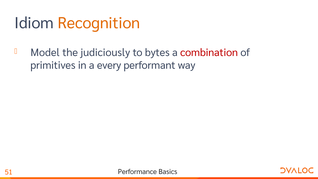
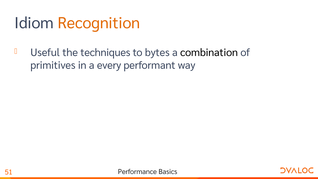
Model: Model -> Useful
judiciously: judiciously -> techniques
combination colour: red -> black
